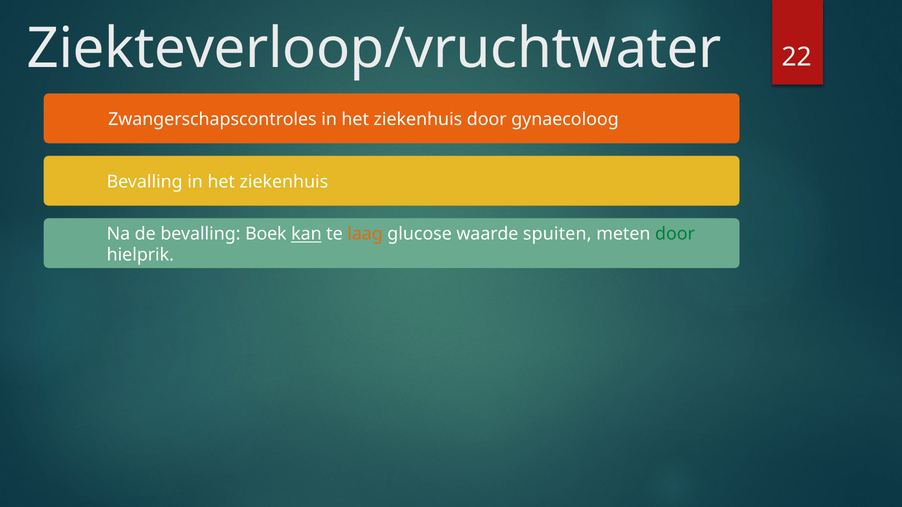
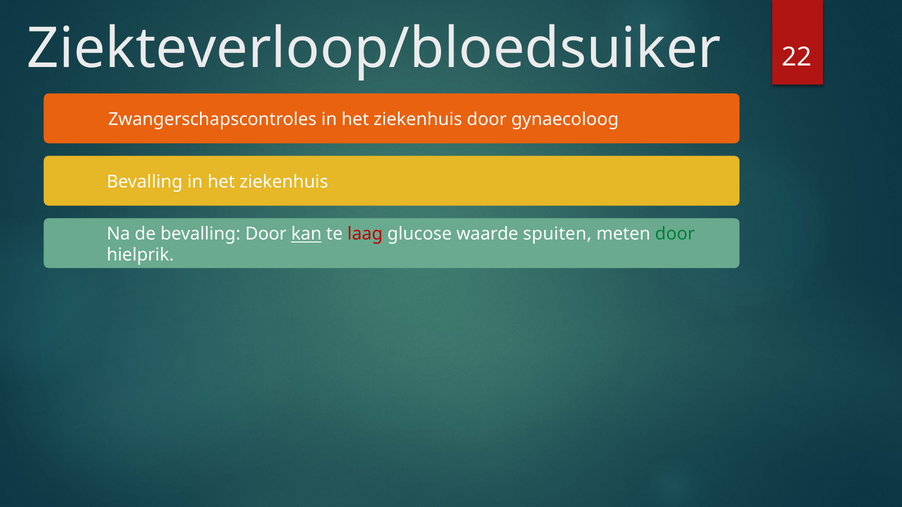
Ziekteverloop/vruchtwater: Ziekteverloop/vruchtwater -> Ziekteverloop/bloedsuiker
bevalling Boek: Boek -> Door
laag colour: orange -> red
